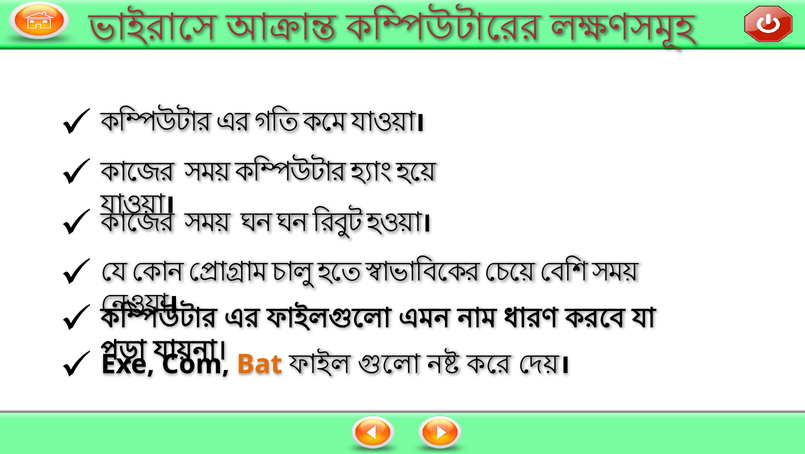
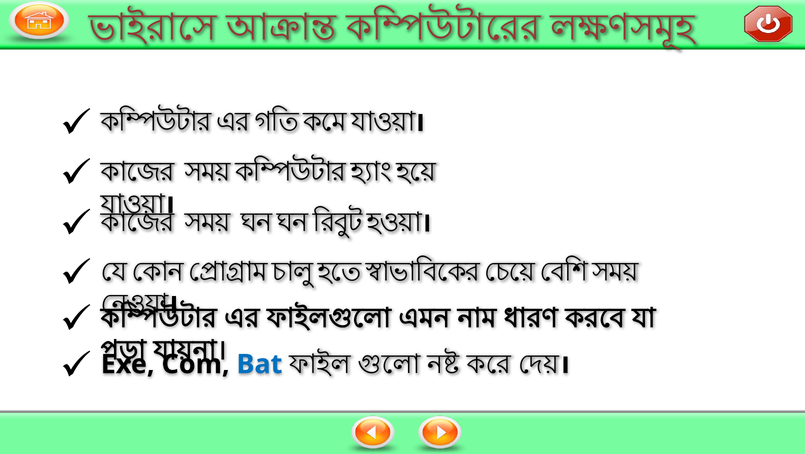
Bat colour: orange -> blue
